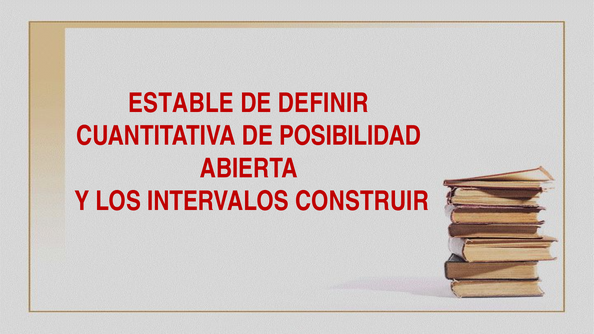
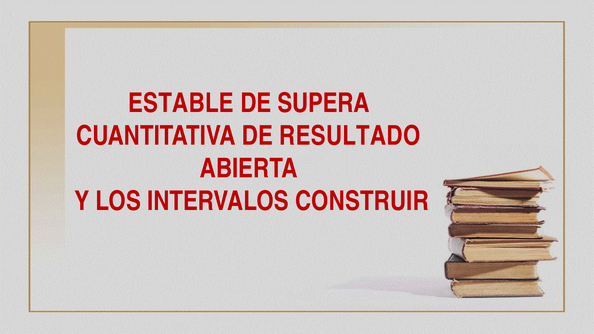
DEFINIR: DEFINIR -> SUPERA
POSIBILIDAD: POSIBILIDAD -> RESULTADO
